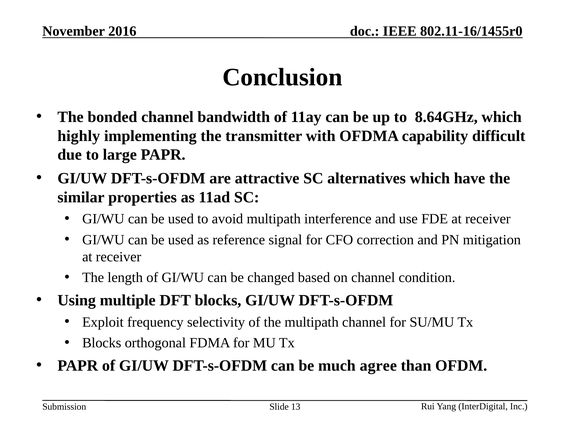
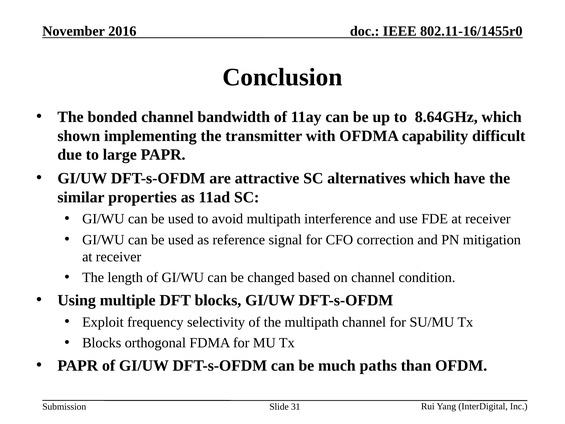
highly: highly -> shown
agree: agree -> paths
13: 13 -> 31
